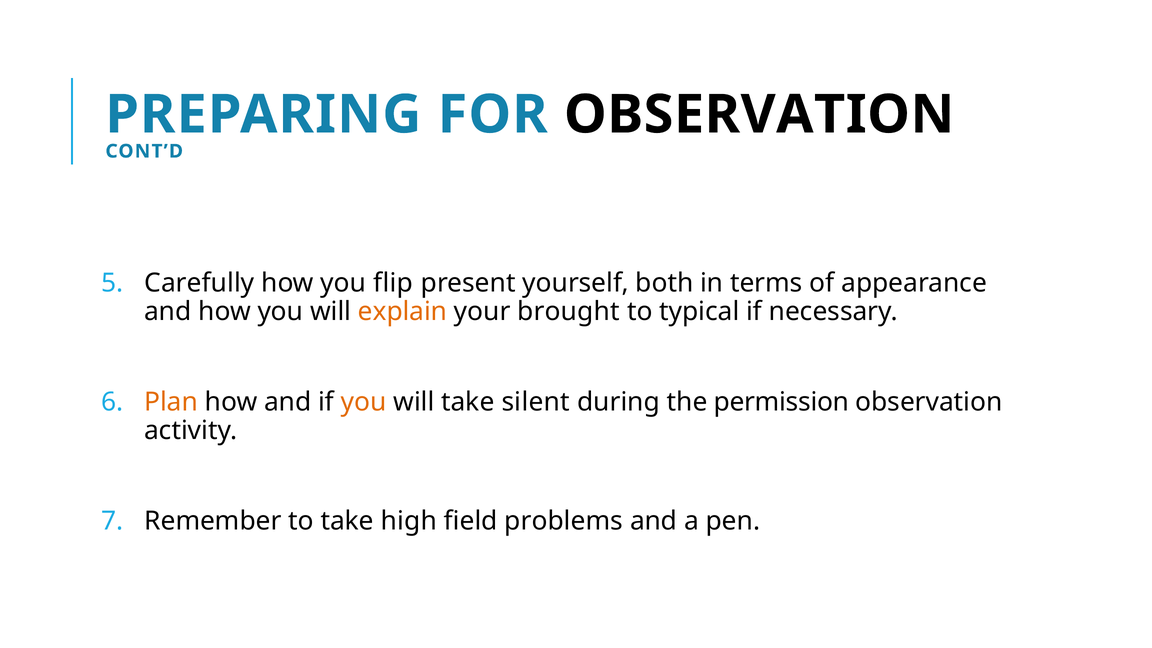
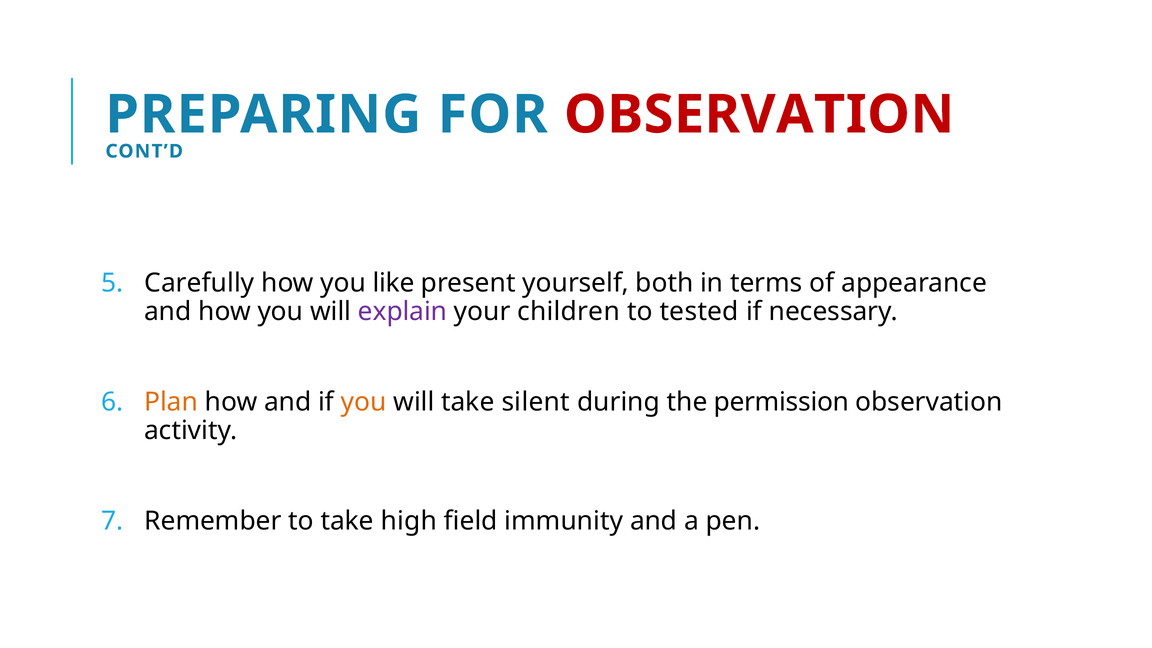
OBSERVATION at (759, 115) colour: black -> red
flip: flip -> like
explain colour: orange -> purple
brought: brought -> children
typical: typical -> tested
problems: problems -> immunity
